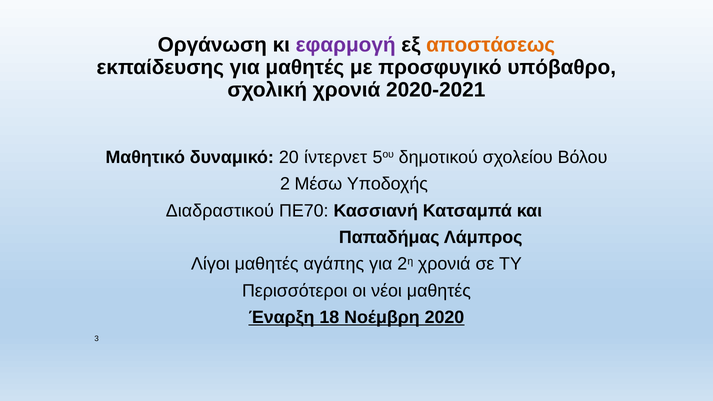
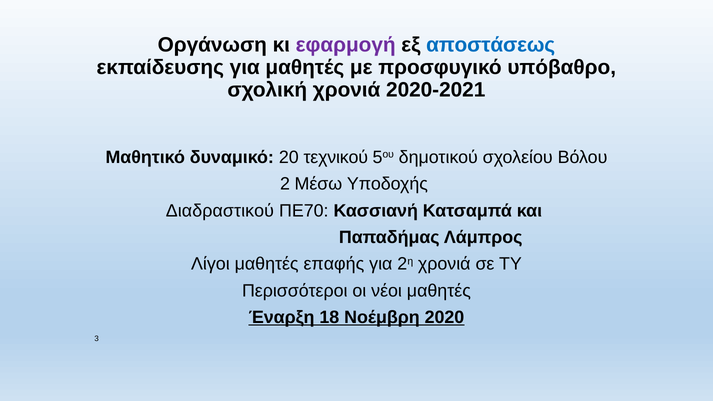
αποστάσεως colour: orange -> blue
ίντερνετ: ίντερνετ -> τεχνικού
αγάπης: αγάπης -> επαφής
